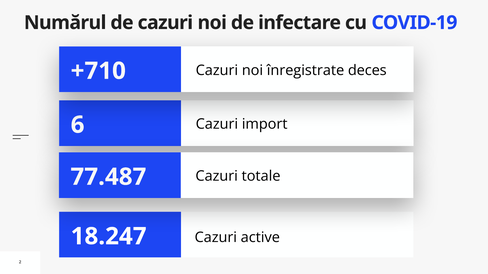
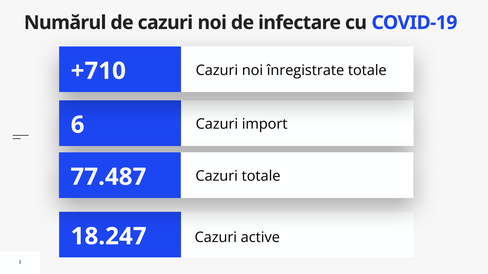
înregistrate deces: deces -> totale
